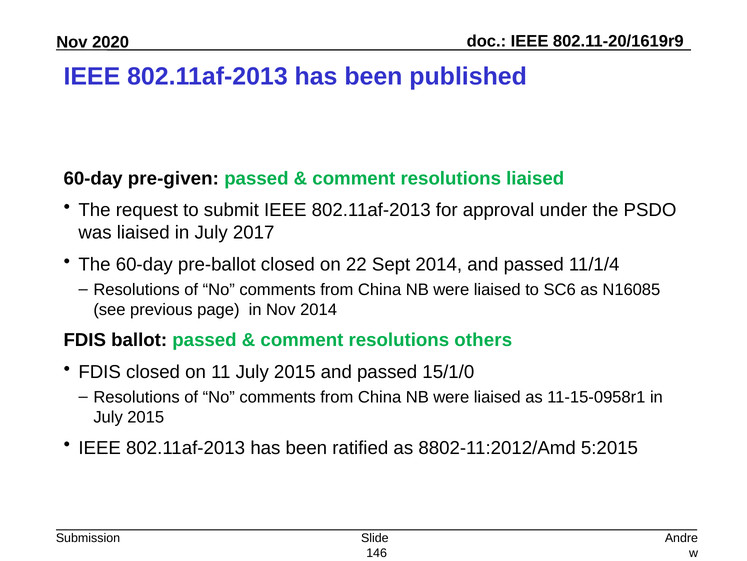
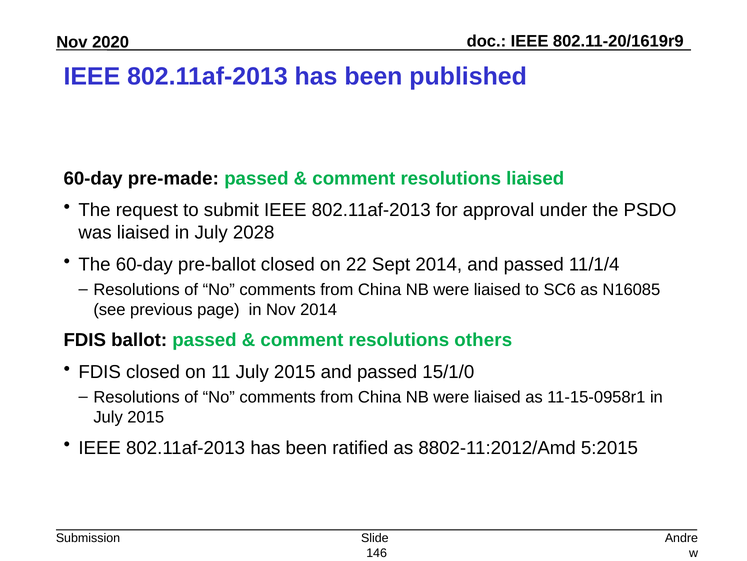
pre-given: pre-given -> pre-made
2017: 2017 -> 2028
